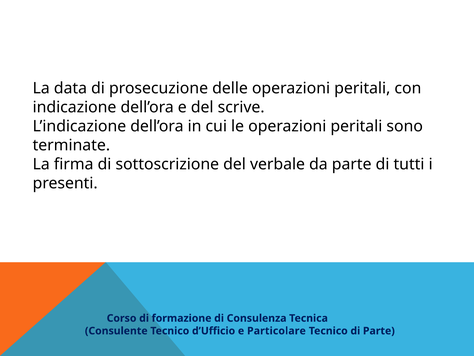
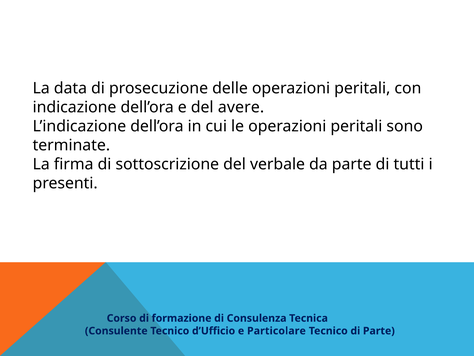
scrive: scrive -> avere
